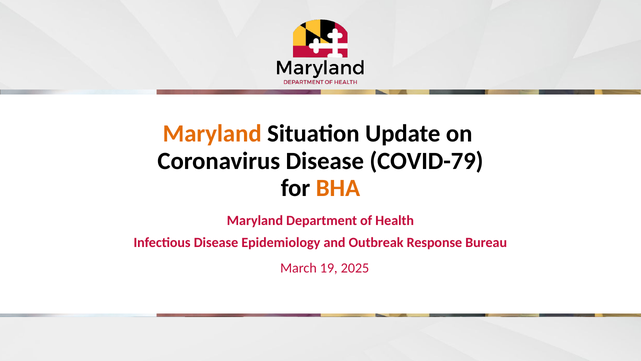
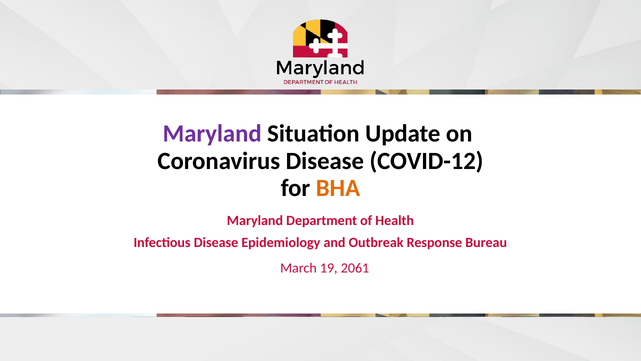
Maryland at (212, 134) colour: orange -> purple
COVID-79: COVID-79 -> COVID-12
2025: 2025 -> 2061
